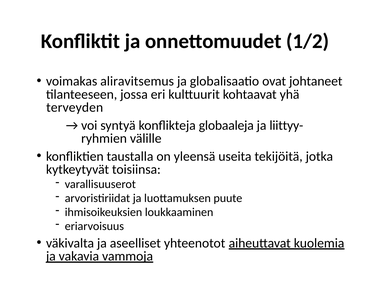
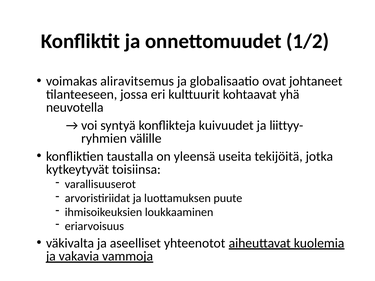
terveyden: terveyden -> neuvotella
globaaleja: globaaleja -> kuivuudet
